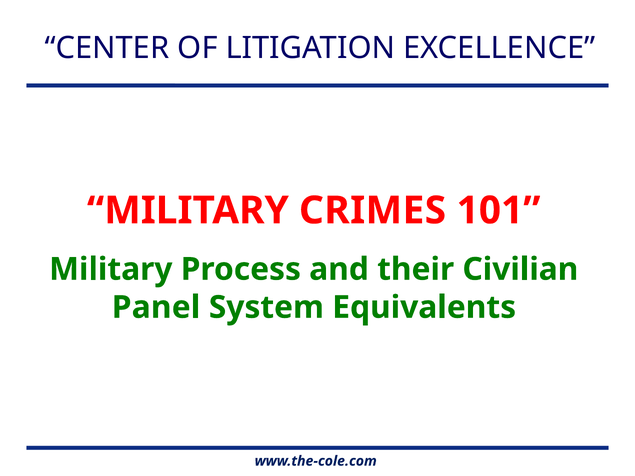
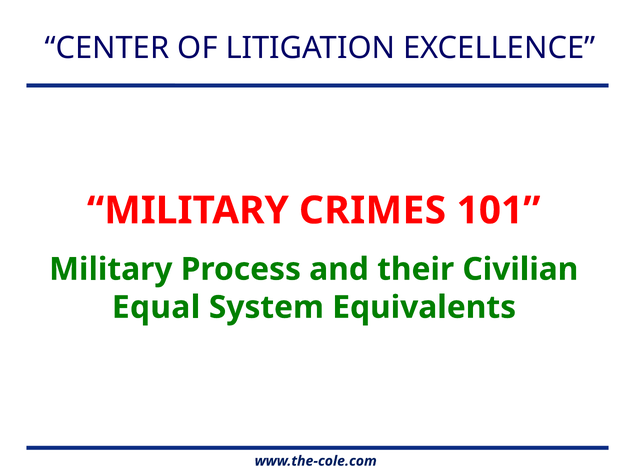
Panel: Panel -> Equal
